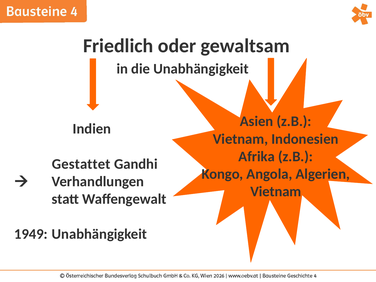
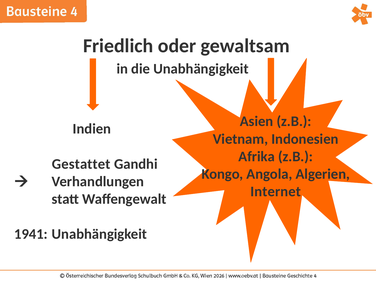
Vietnam at (276, 192): Vietnam -> Internet
1949: 1949 -> 1941
